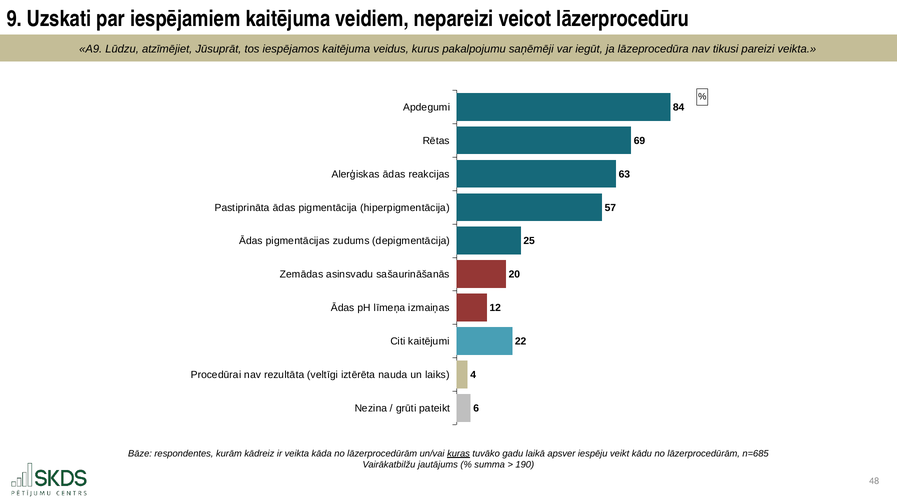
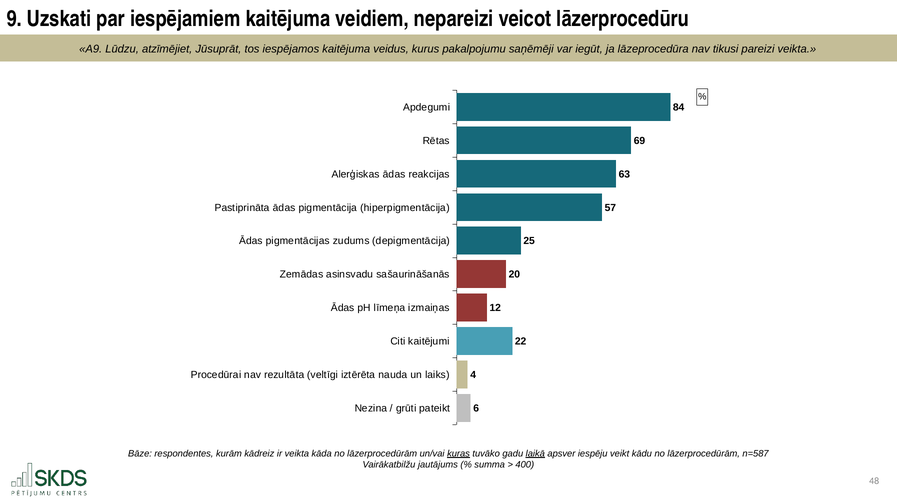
laikā underline: none -> present
n=685: n=685 -> n=587
190: 190 -> 400
